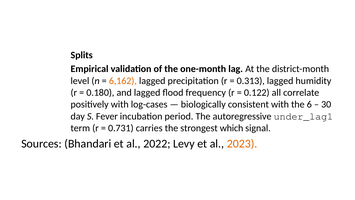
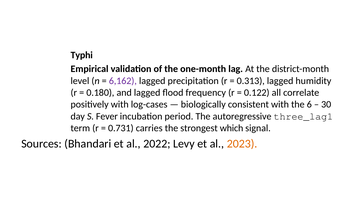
Splits: Splits -> Typhi
6,162 colour: orange -> purple
under_lag1: under_lag1 -> three_lag1
